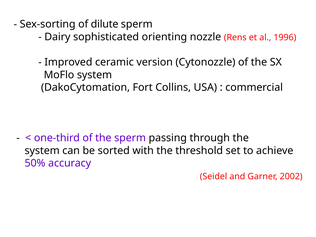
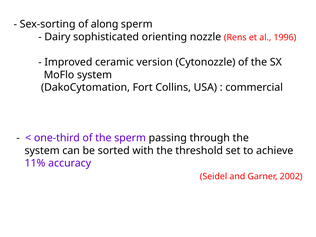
dilute: dilute -> along
50%: 50% -> 11%
